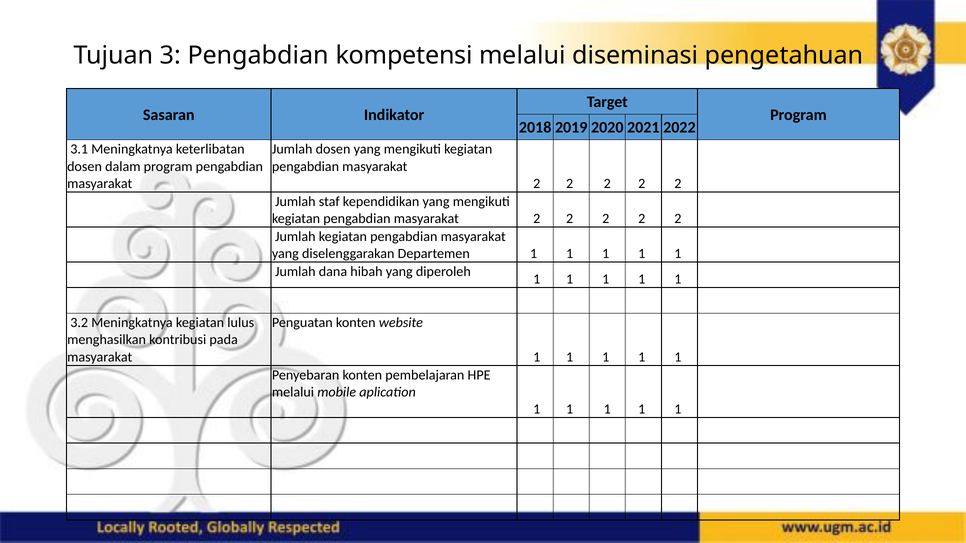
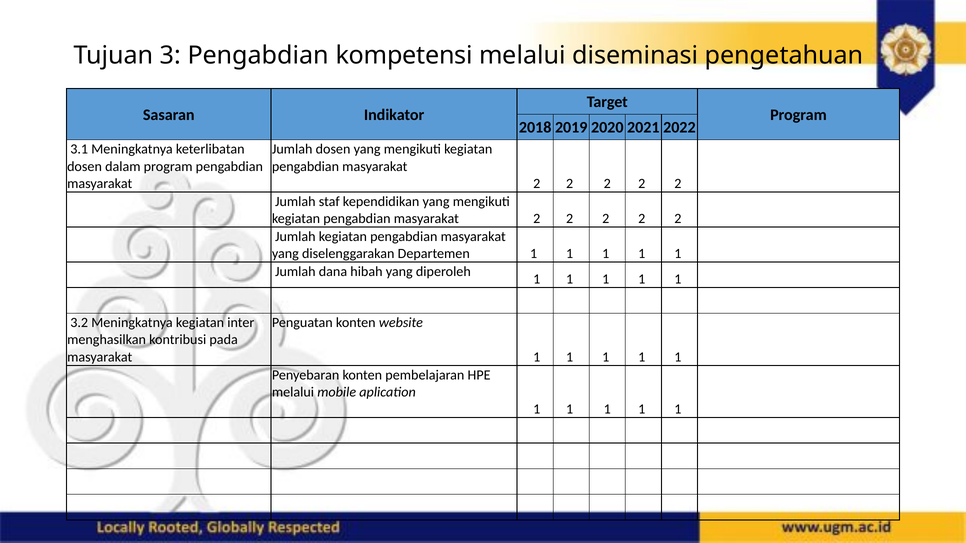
lulus: lulus -> inter
